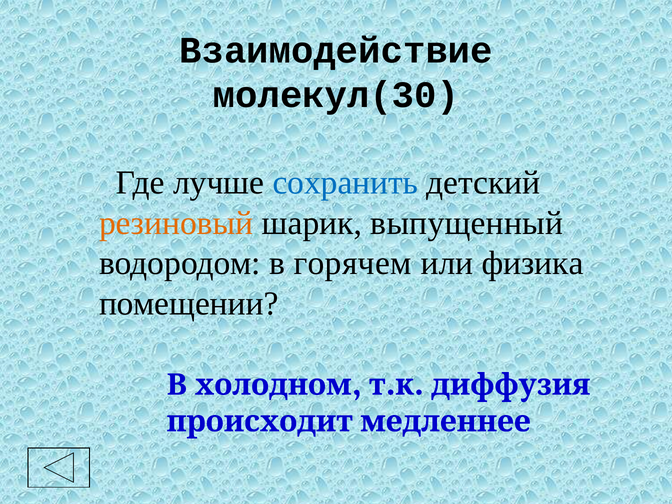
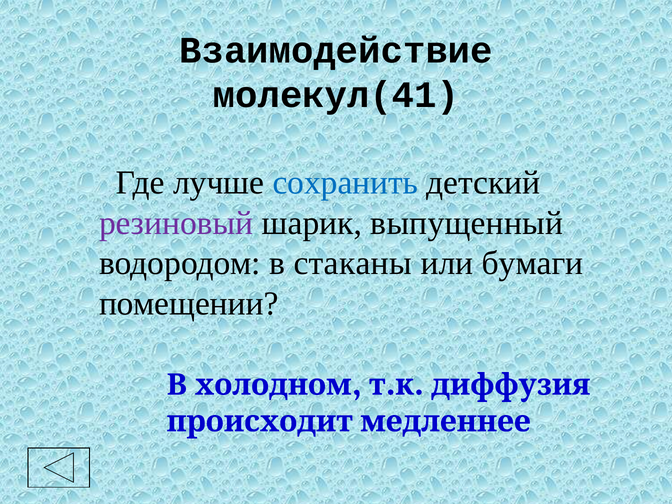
молекул(30: молекул(30 -> молекул(41
резиновый colour: orange -> purple
горячем: горячем -> стаканы
физика: физика -> бумаги
